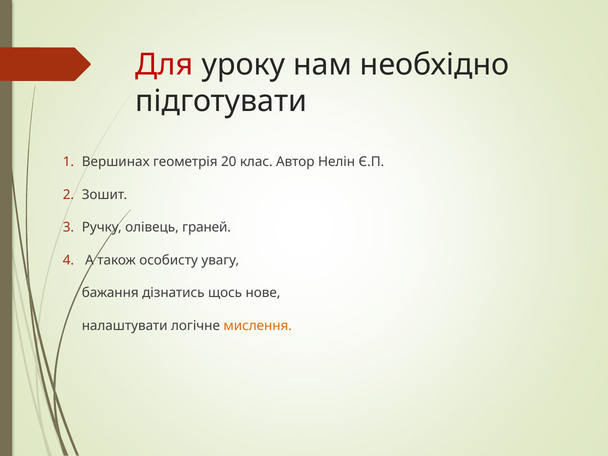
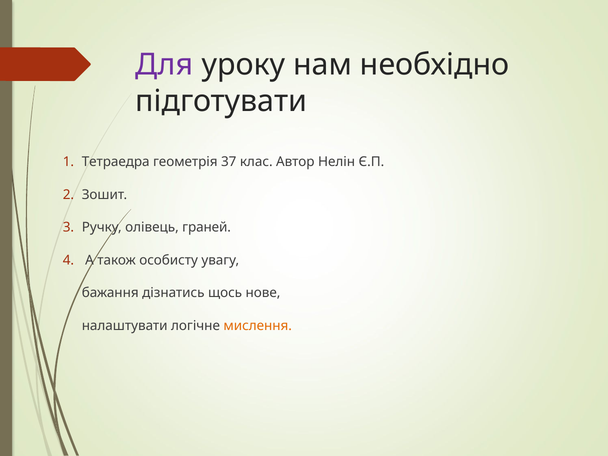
Для colour: red -> purple
Вершинах: Вершинах -> Тетраедра
20: 20 -> 37
